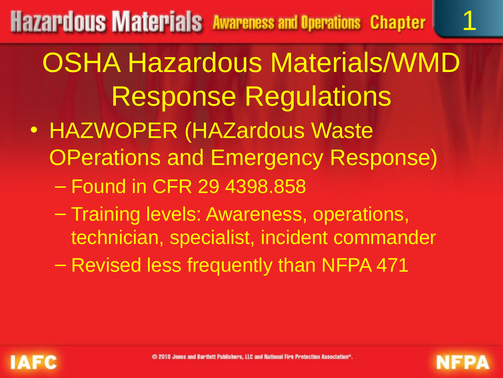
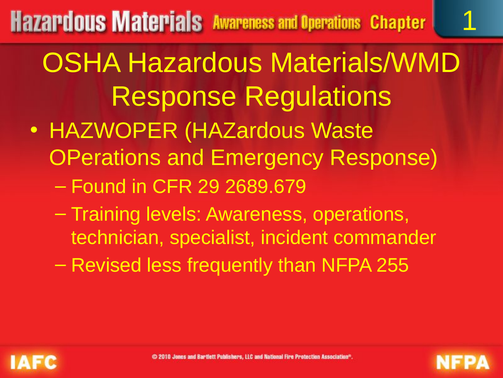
4398.858: 4398.858 -> 2689.679
471: 471 -> 255
